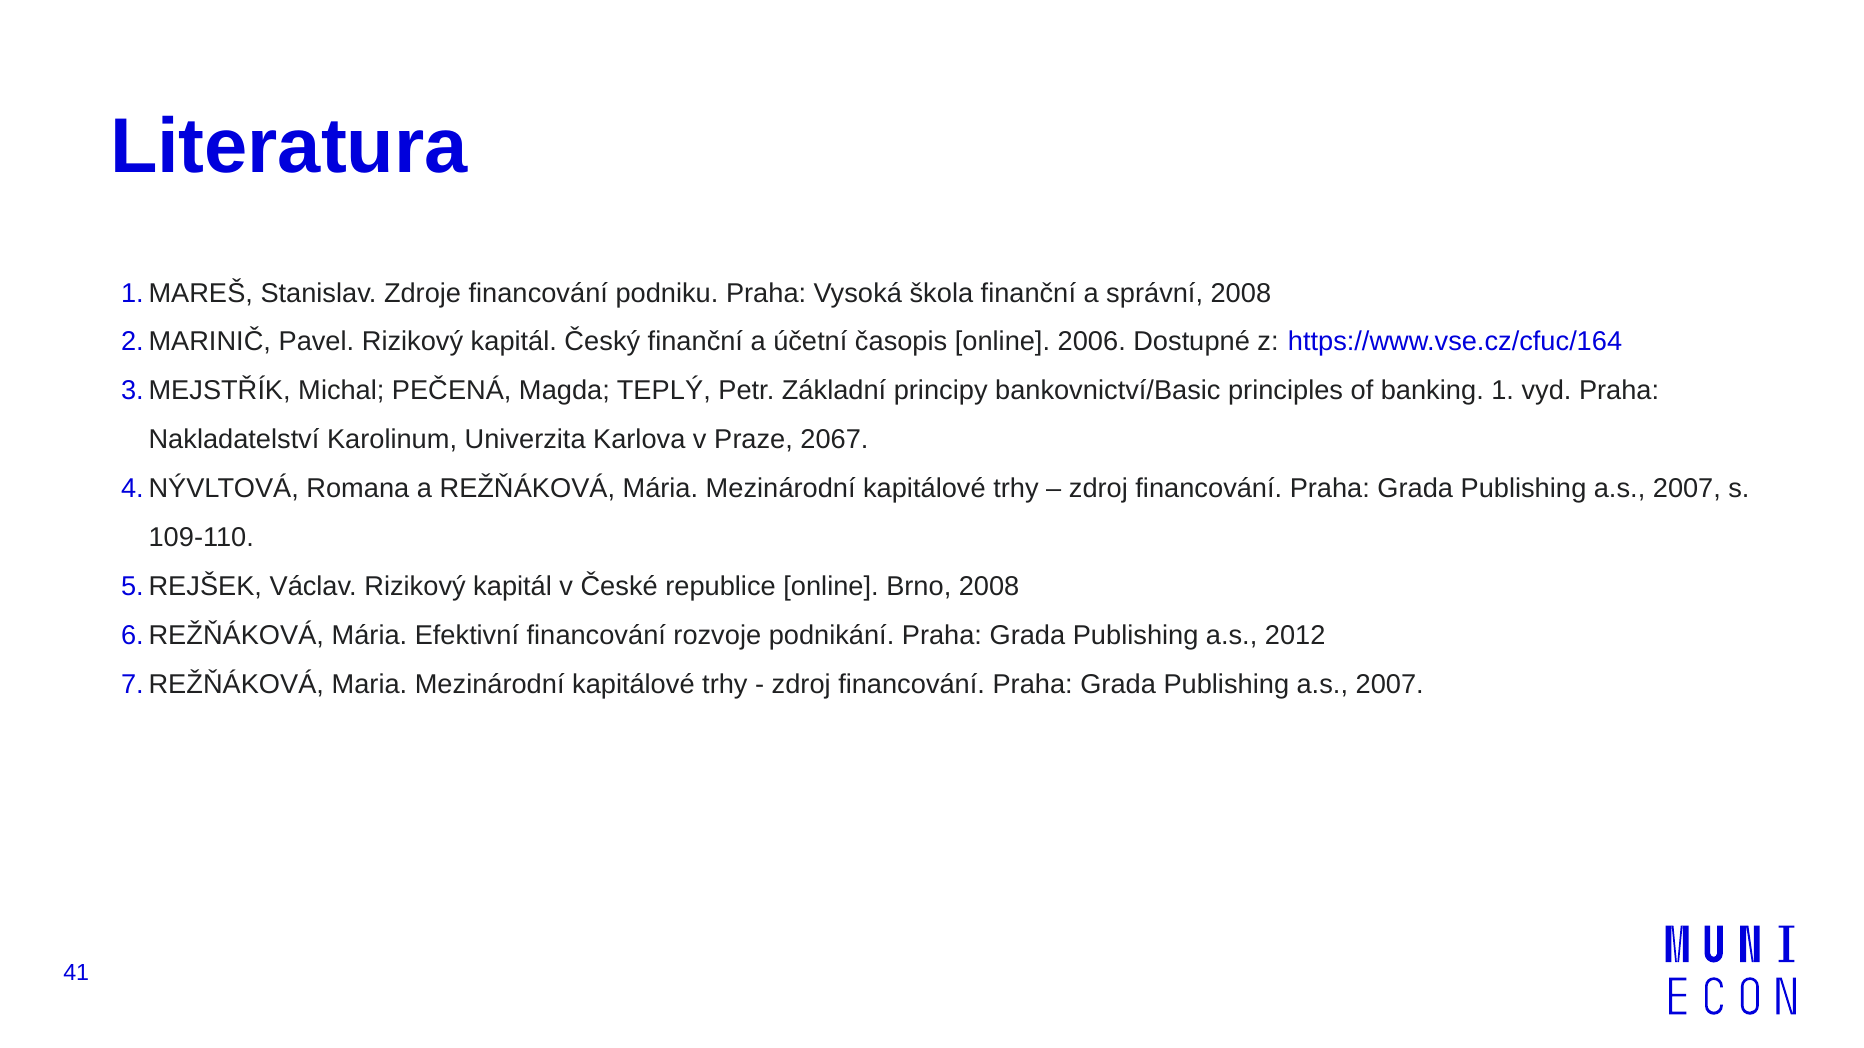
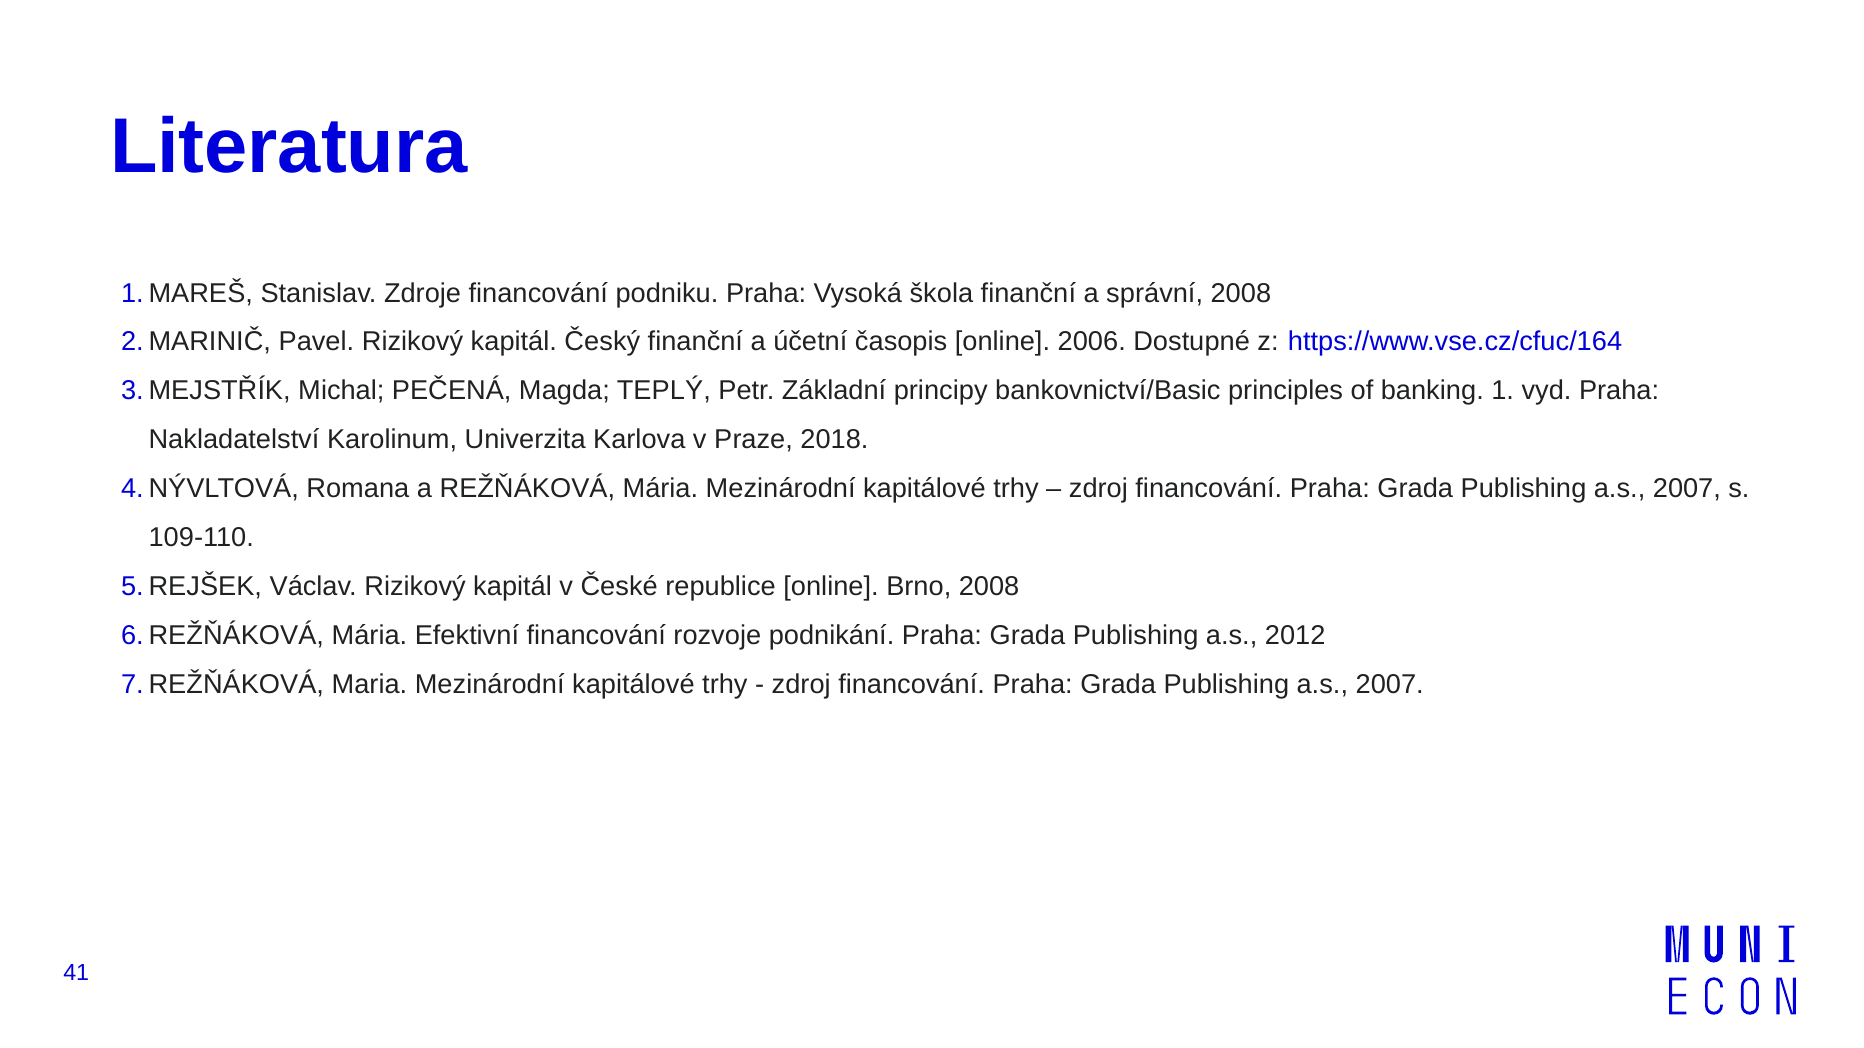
2067: 2067 -> 2018
